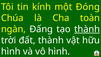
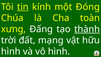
tin underline: none -> present
ngàn: ngàn -> xưng
đất thành: thành -> mạng
